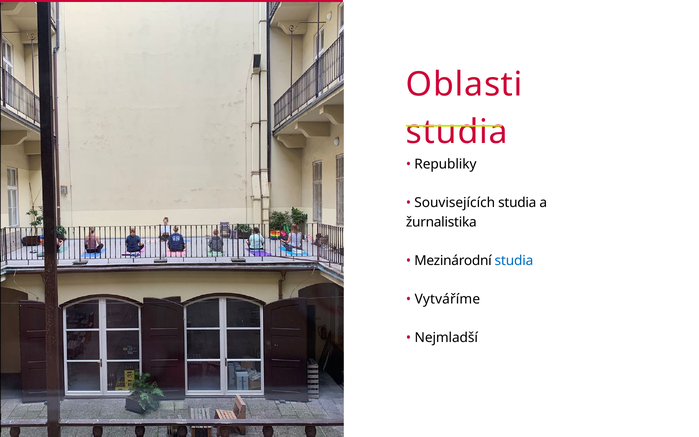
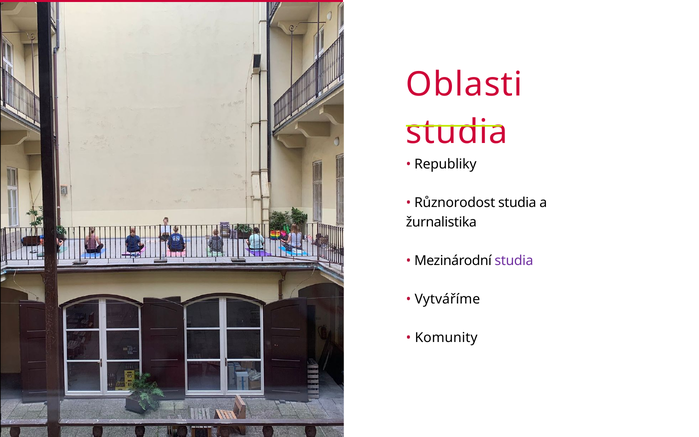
Souvisejících: Souvisejících -> Různorodost
studia at (514, 260) colour: blue -> purple
Nejmladší: Nejmladší -> Komunity
